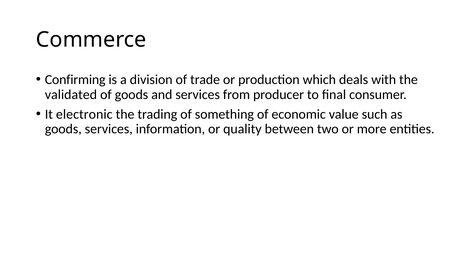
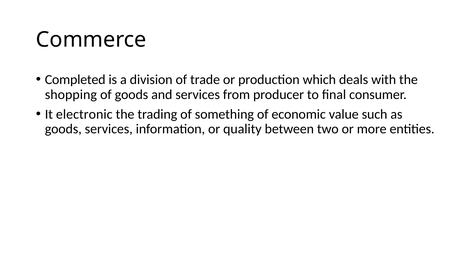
Confirming: Confirming -> Completed
validated: validated -> shopping
